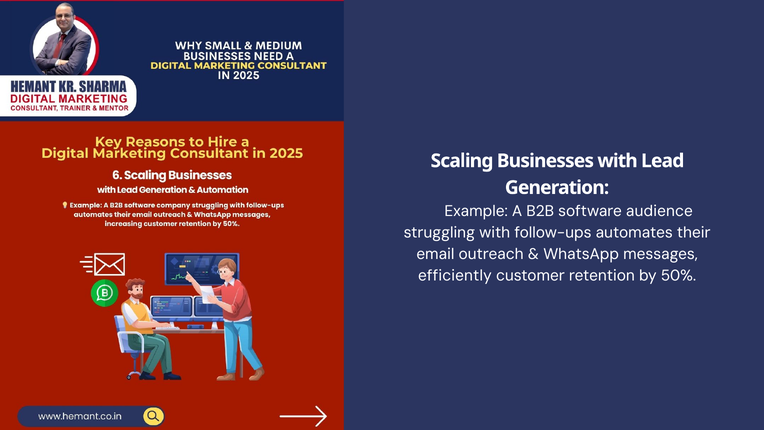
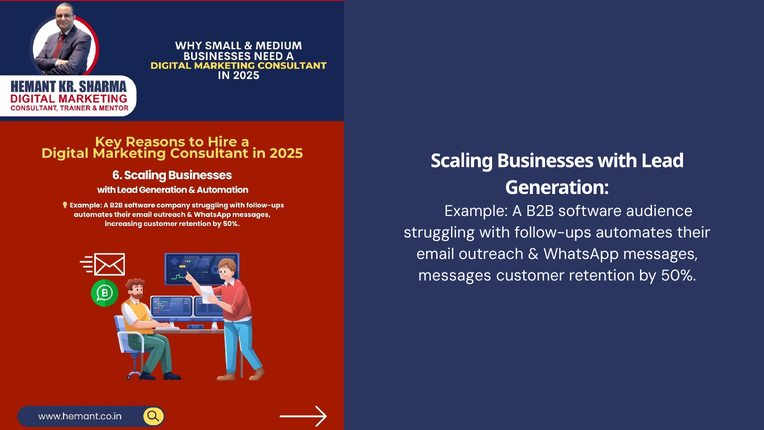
efficiently at (455, 276): efficiently -> messages
